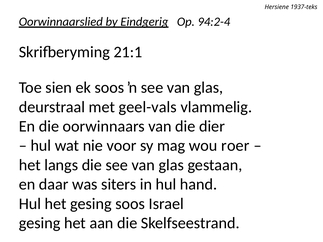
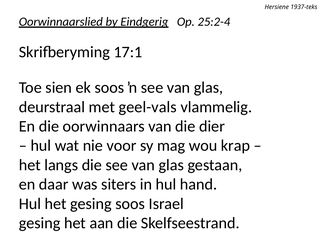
94:2-4: 94:2-4 -> 25:2-4
21:1: 21:1 -> 17:1
roer: roer -> krap
